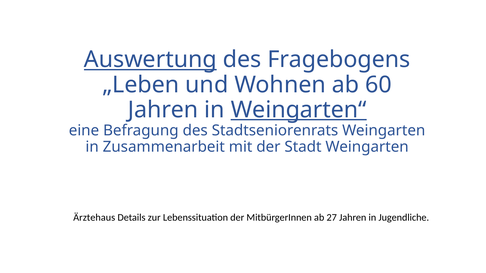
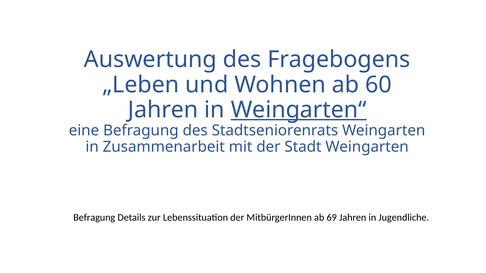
Auswertung underline: present -> none
Ärztehaus at (94, 218): Ärztehaus -> Befragung
27: 27 -> 69
